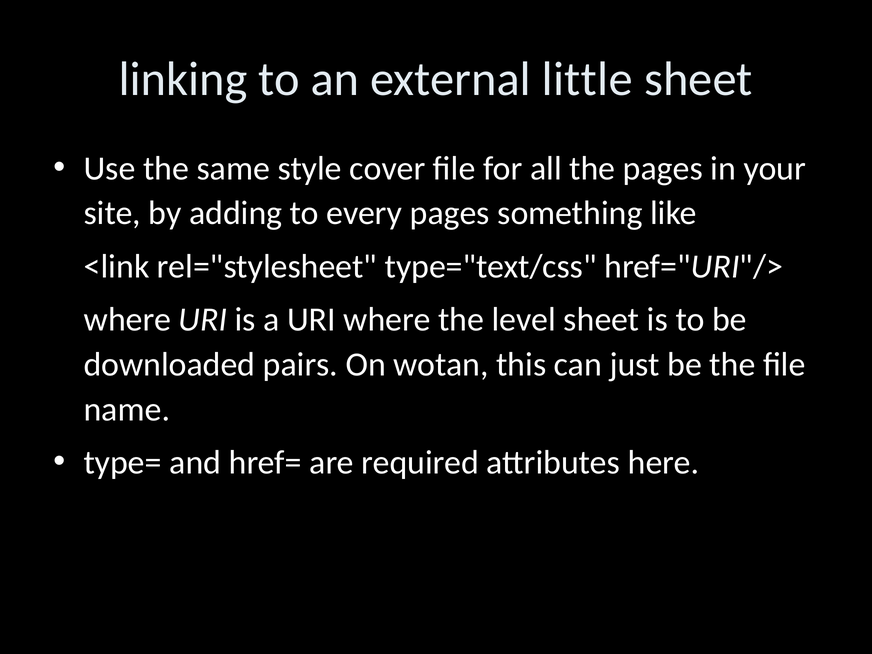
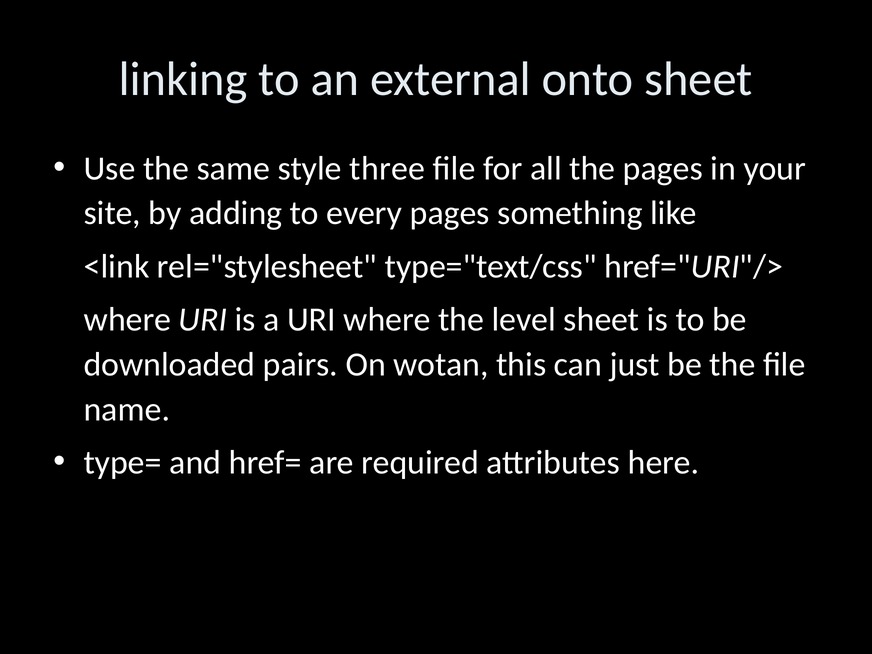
little: little -> onto
cover: cover -> three
